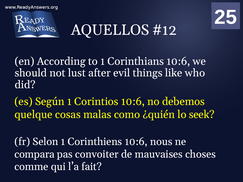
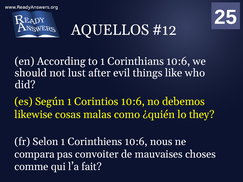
quelque: quelque -> likewise
seek: seek -> they
